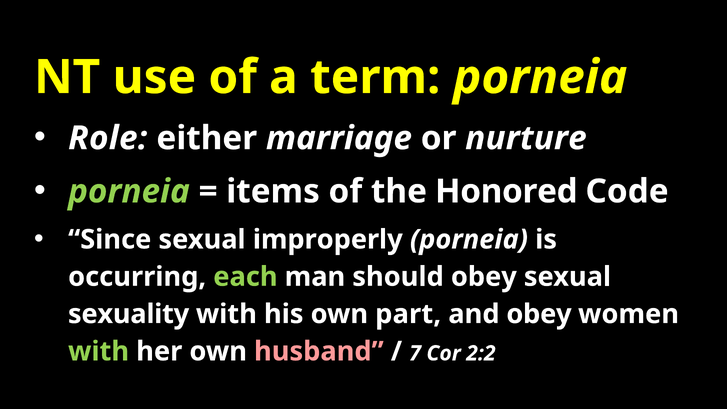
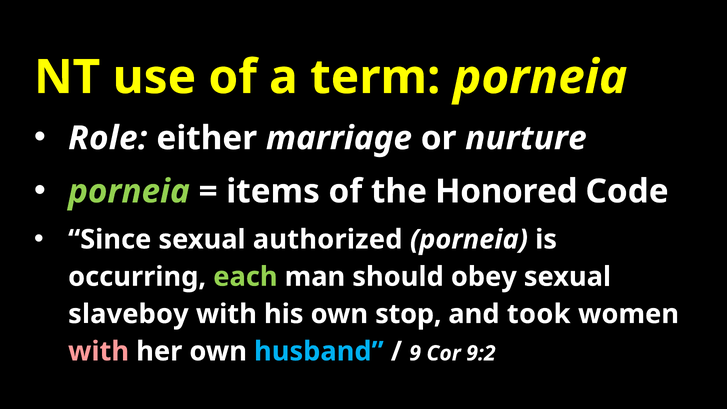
improperly: improperly -> authorized
sexuality: sexuality -> slaveboy
part: part -> stop
and obey: obey -> took
with at (99, 351) colour: light green -> pink
husband colour: pink -> light blue
7: 7 -> 9
2:2: 2:2 -> 9:2
